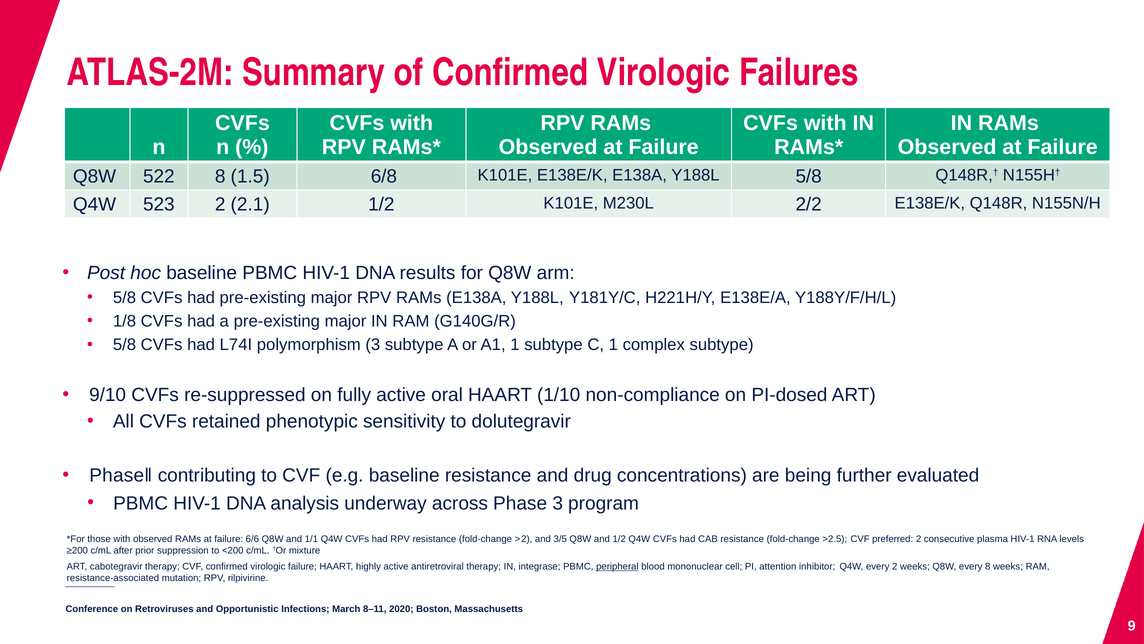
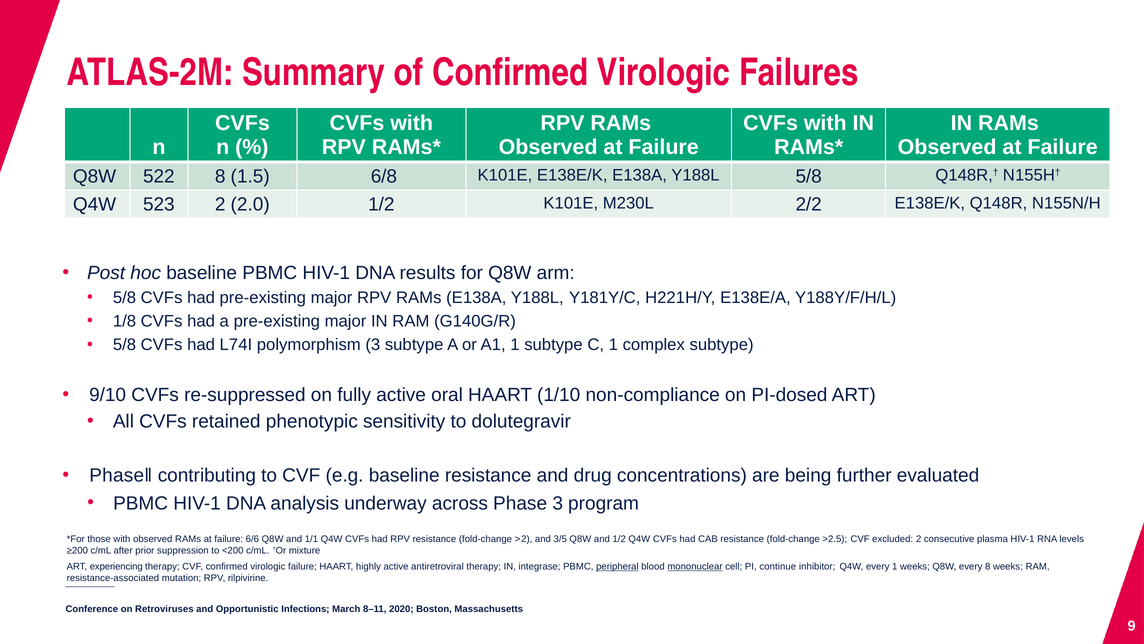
2.1: 2.1 -> 2.0
preferred: preferred -> excluded
cabotegravir: cabotegravir -> experiencing
mononuclear underline: none -> present
attention: attention -> continue
every 2: 2 -> 1
